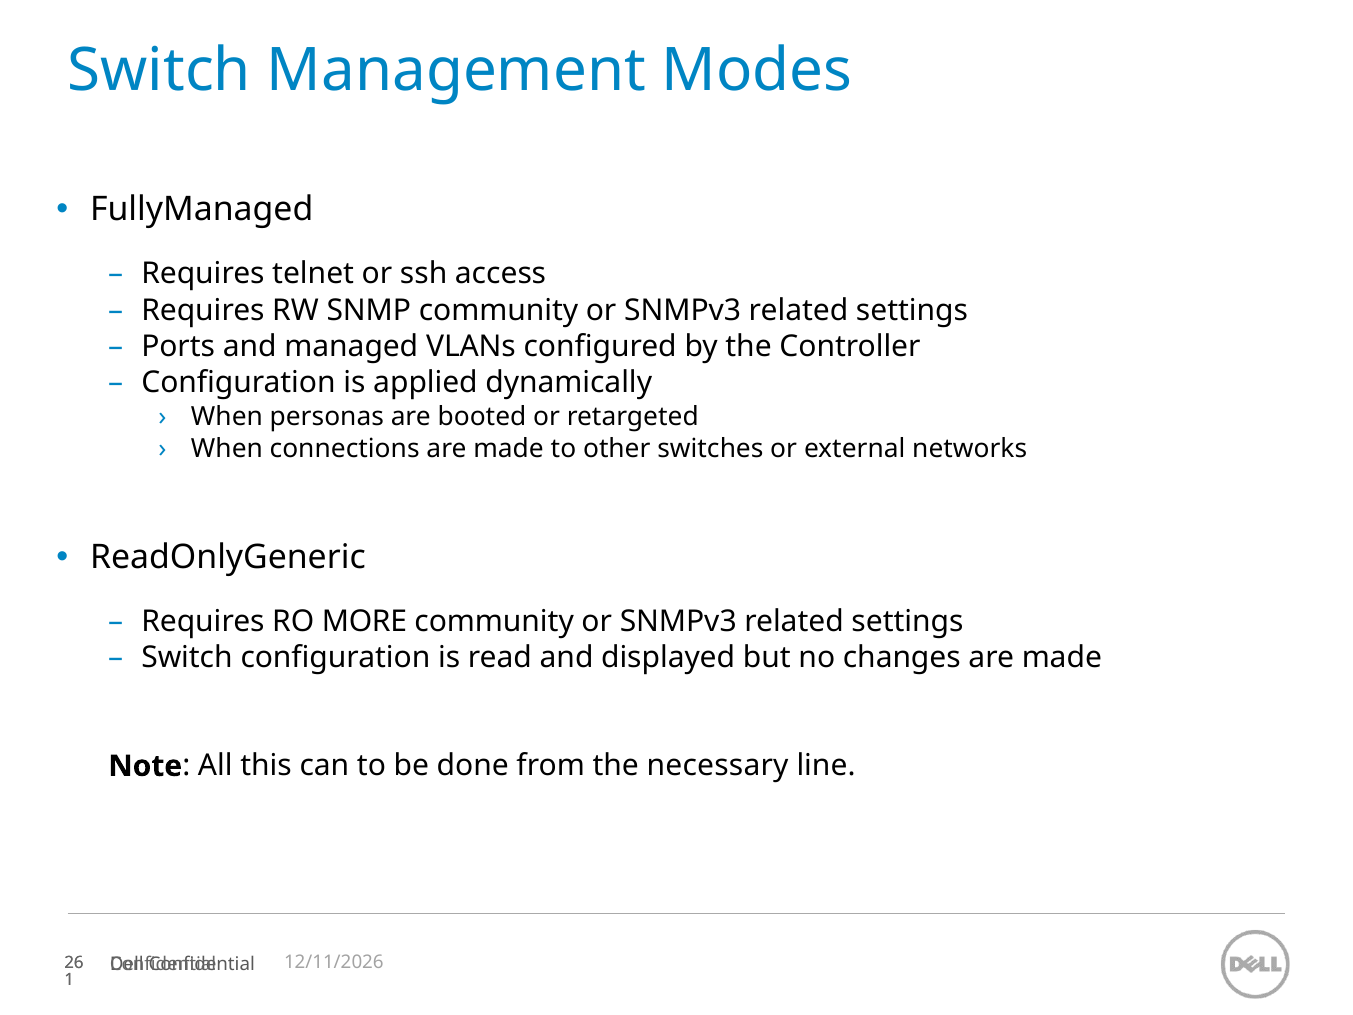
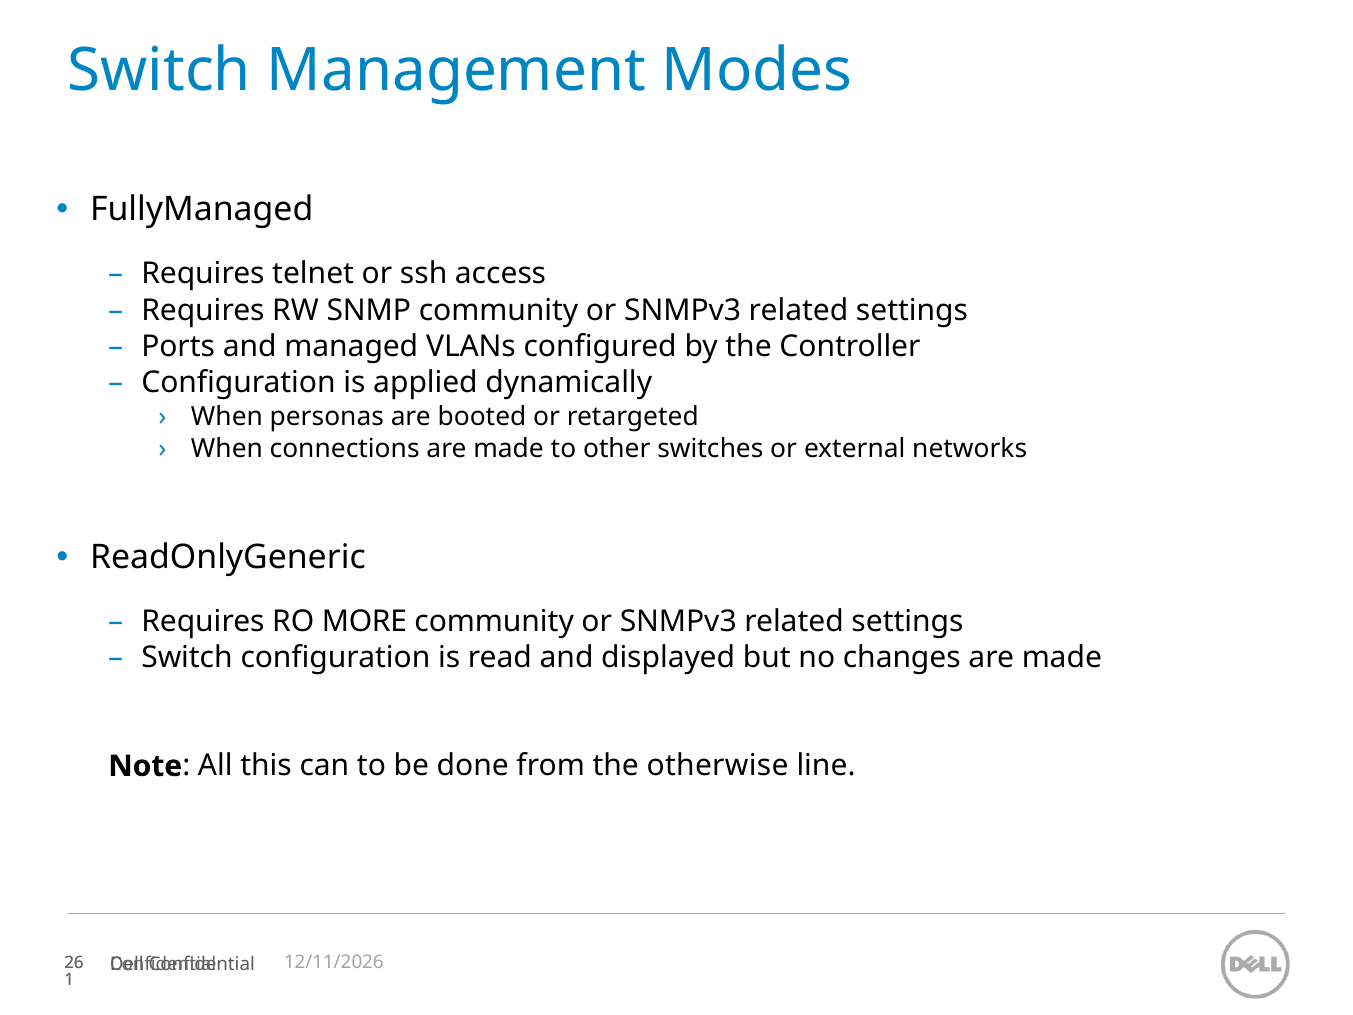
necessary: necessary -> otherwise
